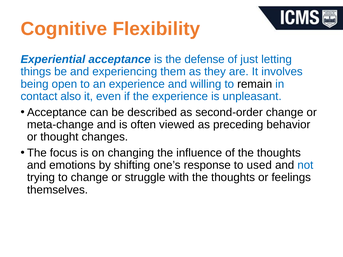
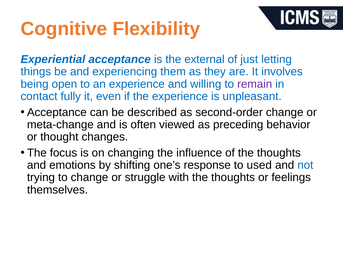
defense: defense -> external
remain colour: black -> purple
also: also -> fully
